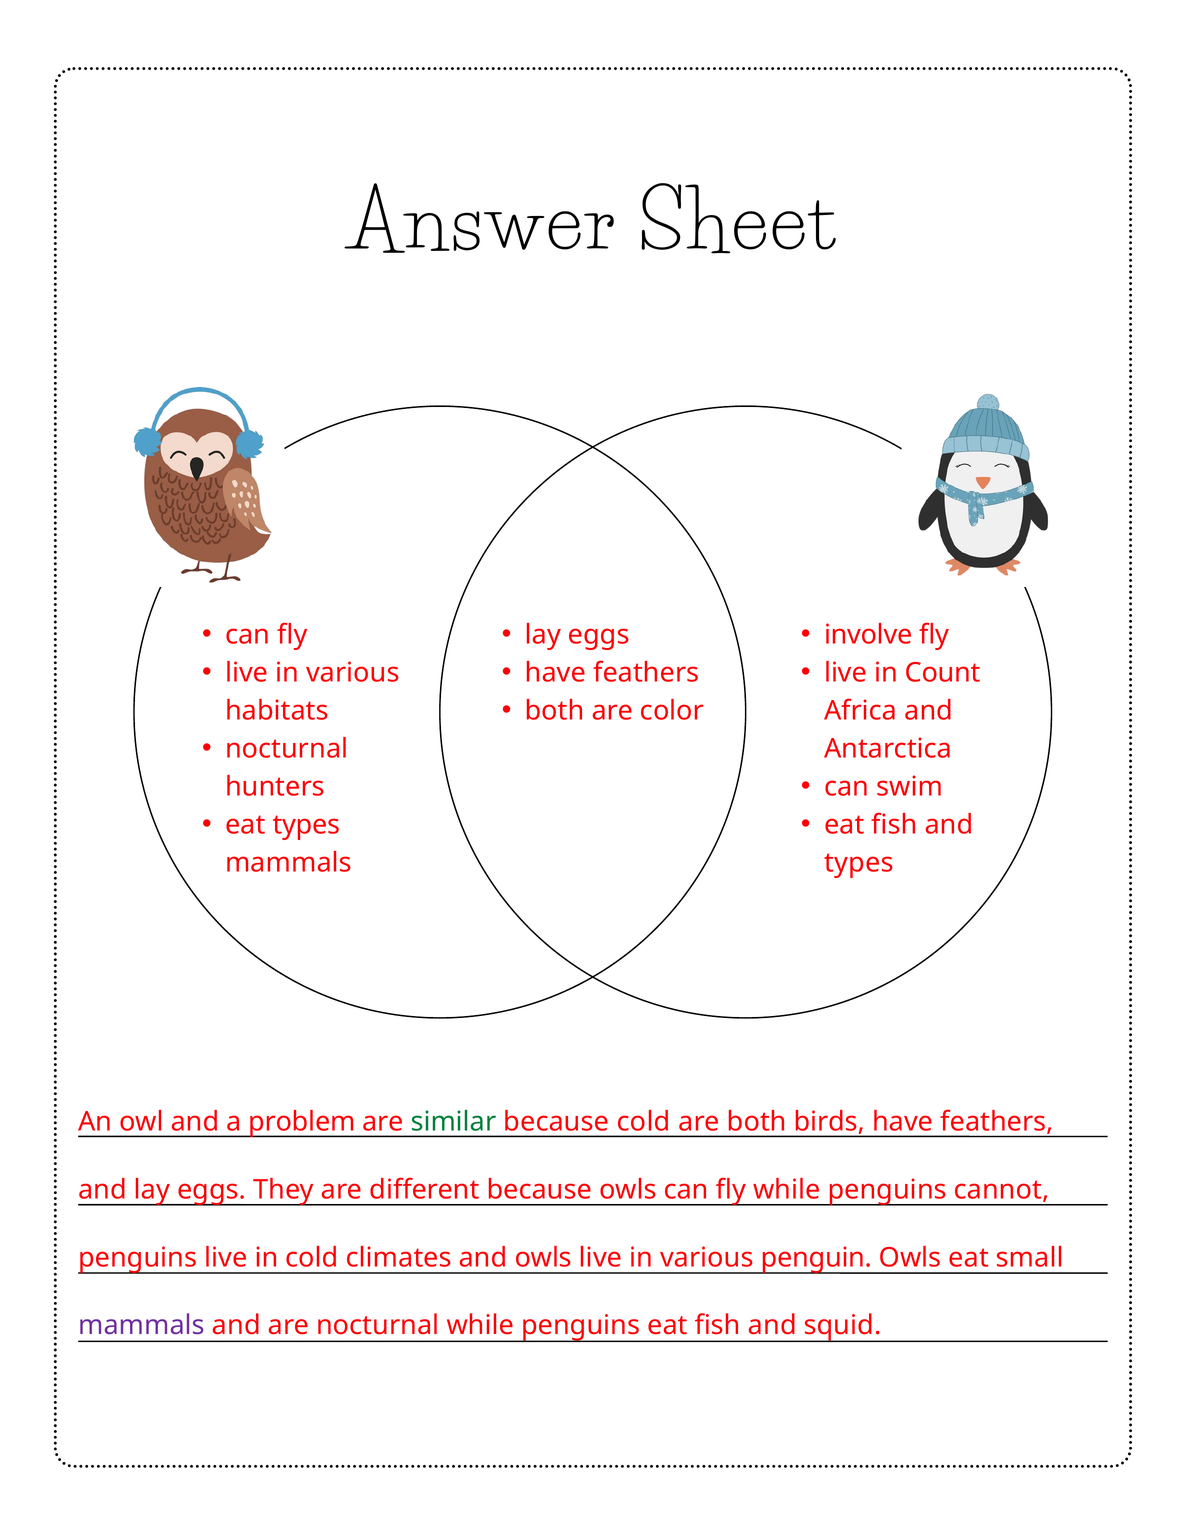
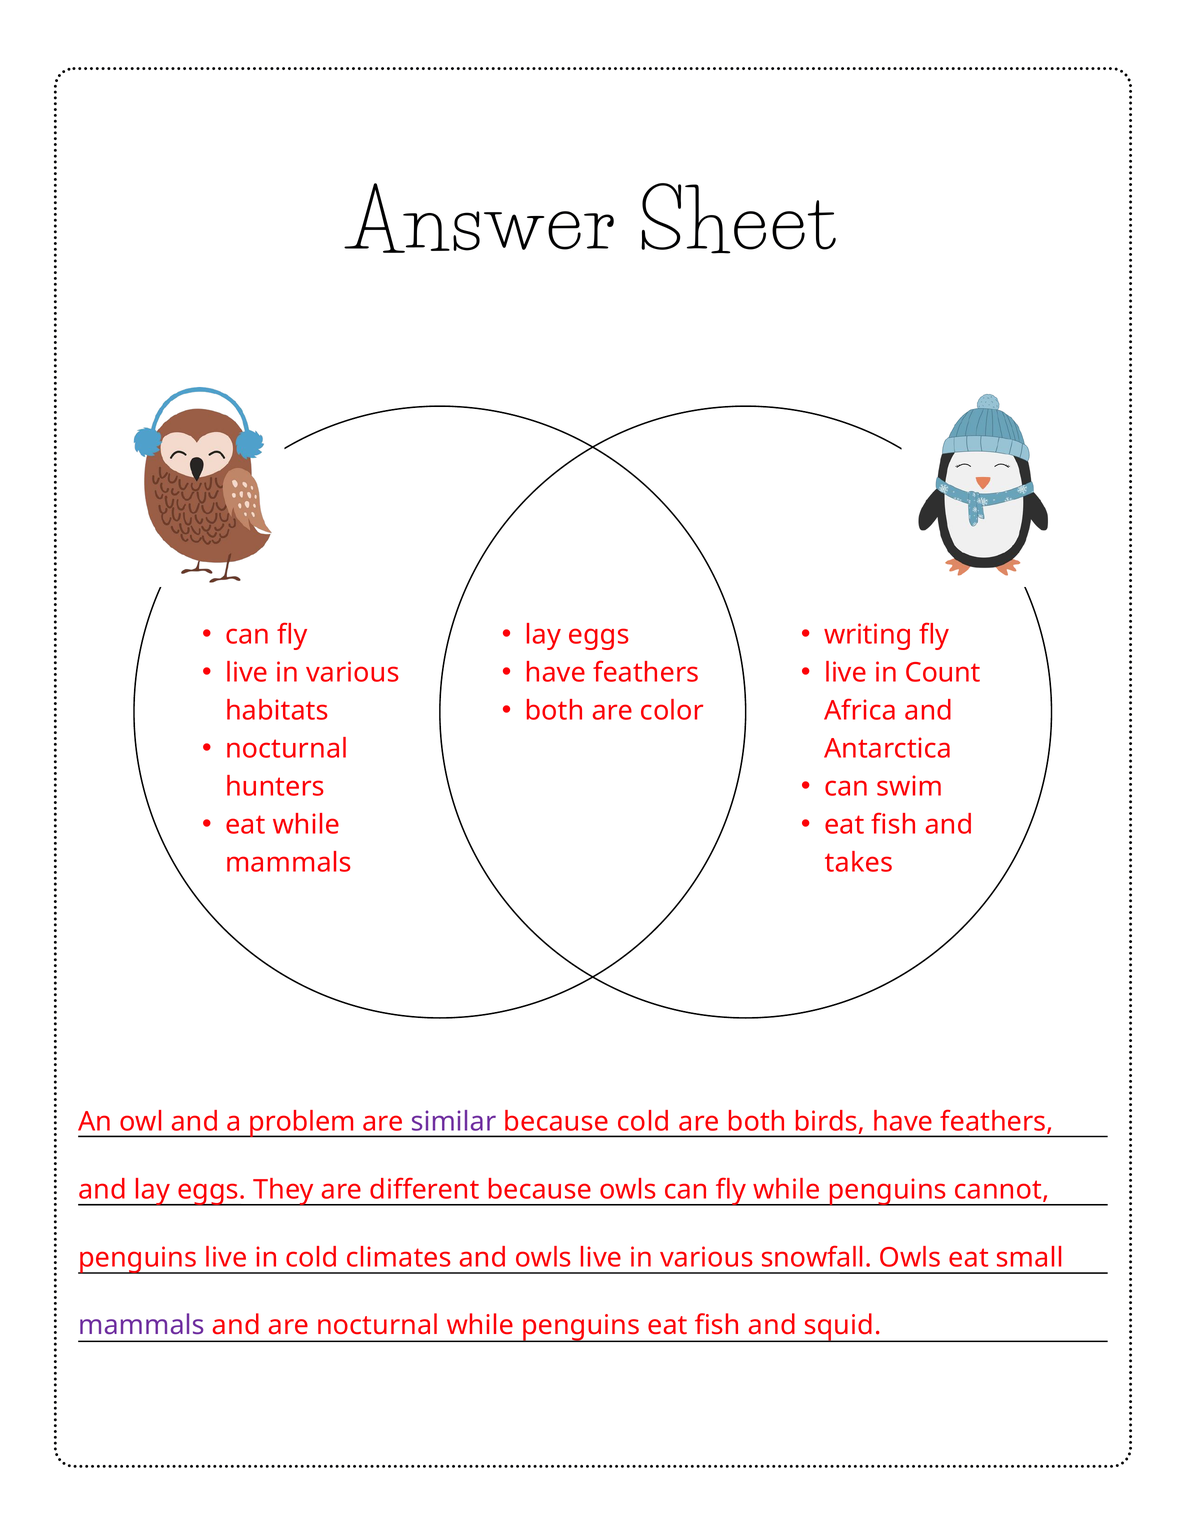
involve: involve -> writing
eat types: types -> while
types at (859, 863): types -> takes
similar colour: green -> purple
penguin: penguin -> snowfall
